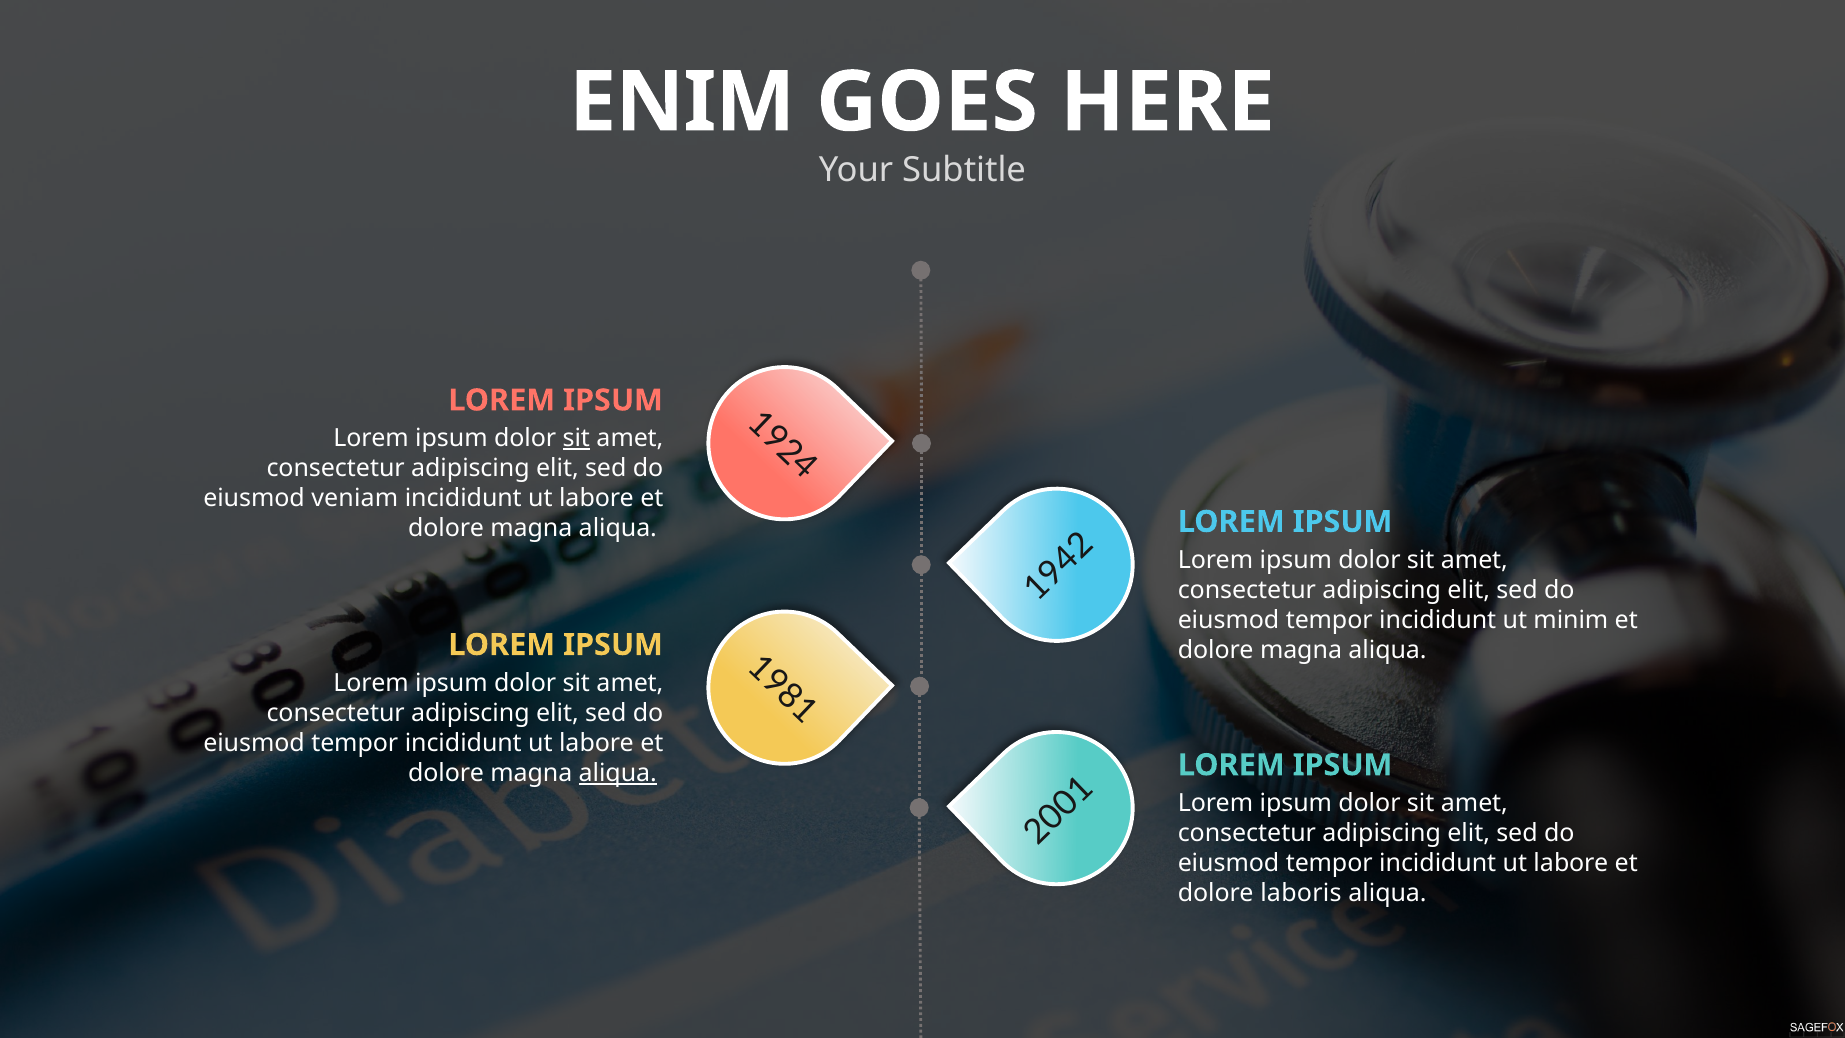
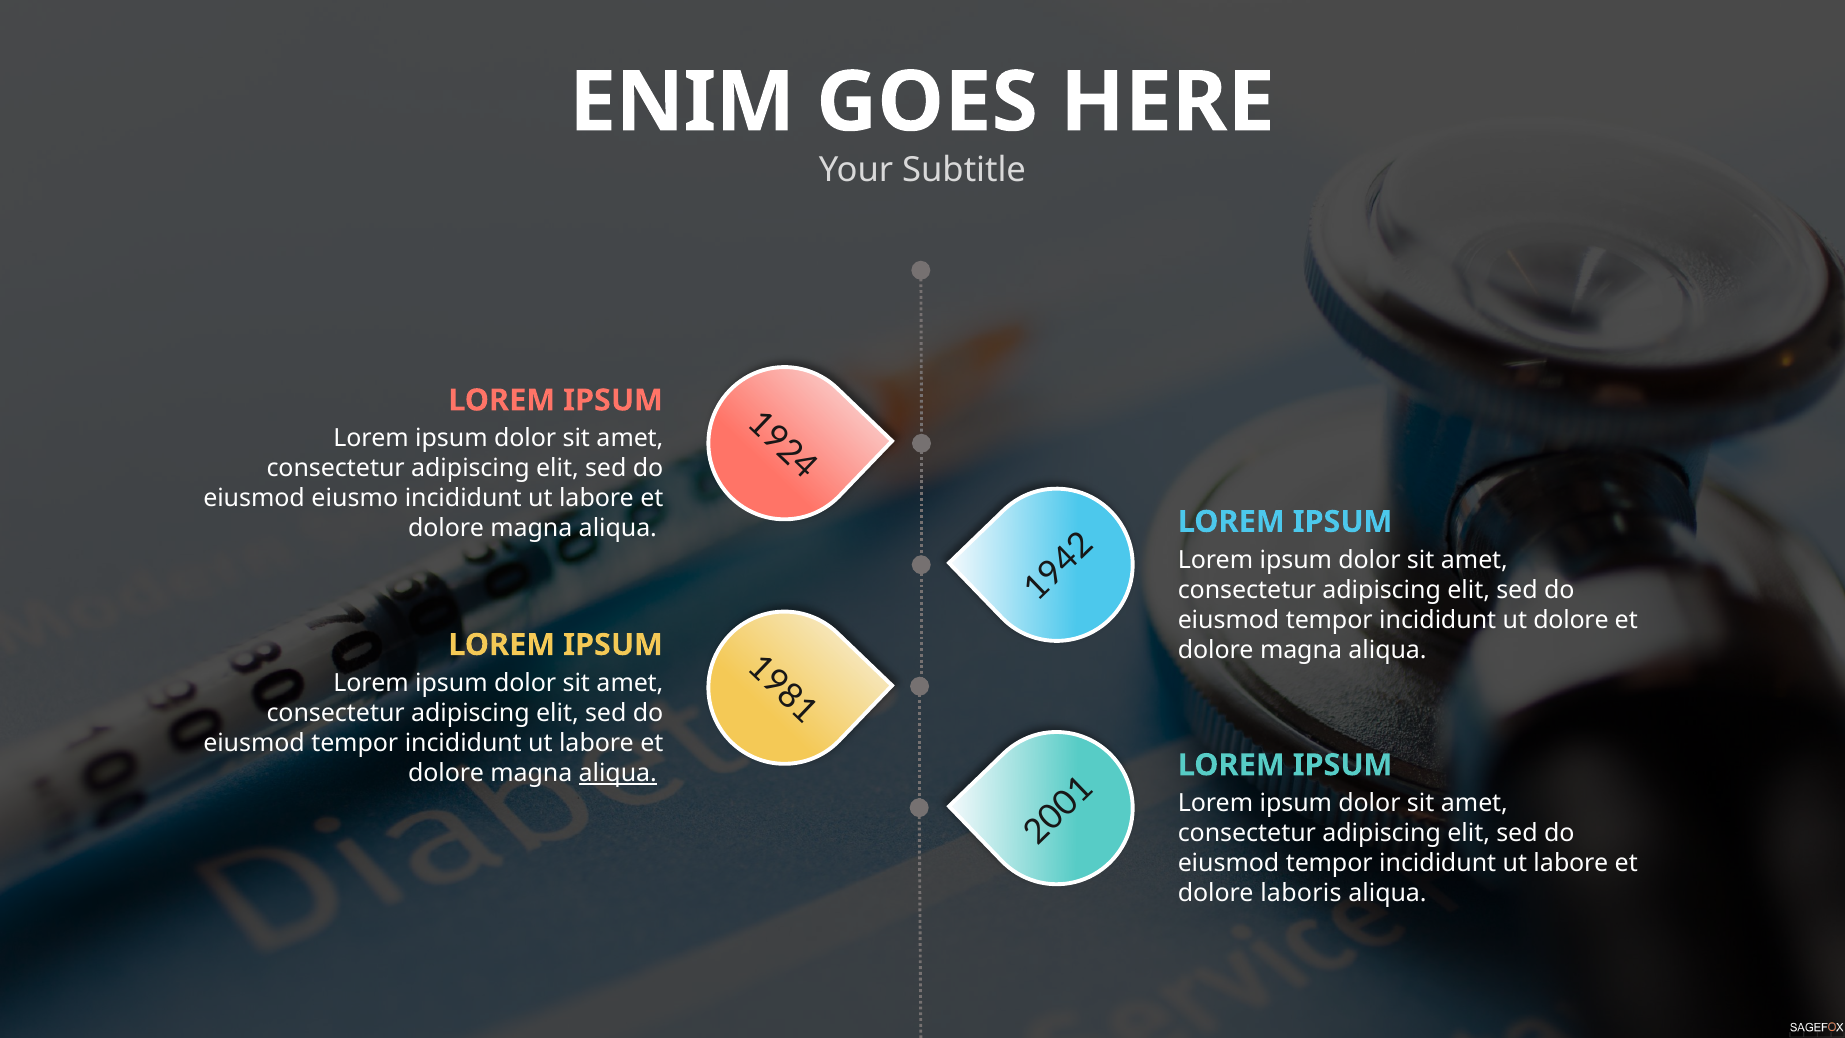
sit at (576, 438) underline: present -> none
veniam: veniam -> eiusmo
ut minim: minim -> dolore
